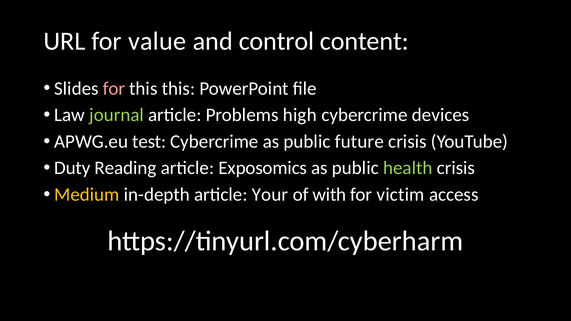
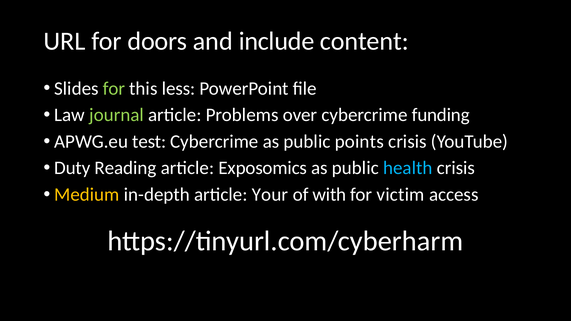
value: value -> doors
control: control -> include
for at (114, 88) colour: pink -> light green
this this: this -> less
high: high -> over
devices: devices -> funding
future: future -> points
health colour: light green -> light blue
